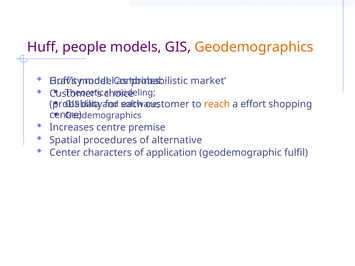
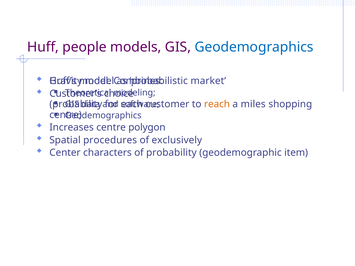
Geodemographics at (254, 47) colour: orange -> blue
effort: effort -> miles
premise: premise -> polygon
alternative: alternative -> exclusively
of application: application -> probability
fulfil: fulfil -> item
